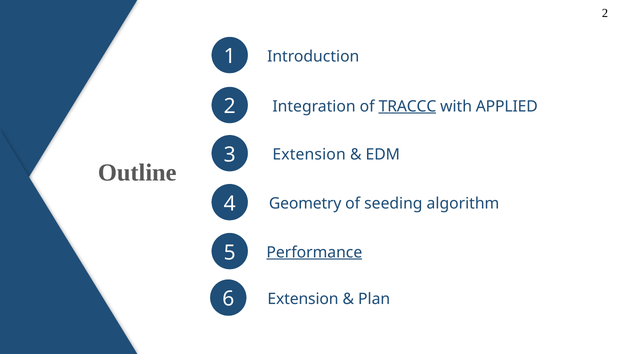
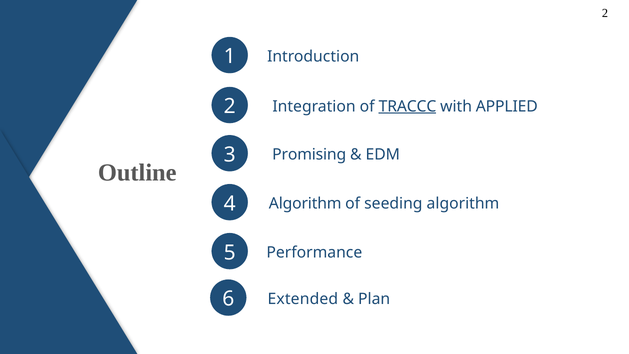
3 Extension: Extension -> Promising
4 Geometry: Geometry -> Algorithm
Performance underline: present -> none
6 Extension: Extension -> Extended
